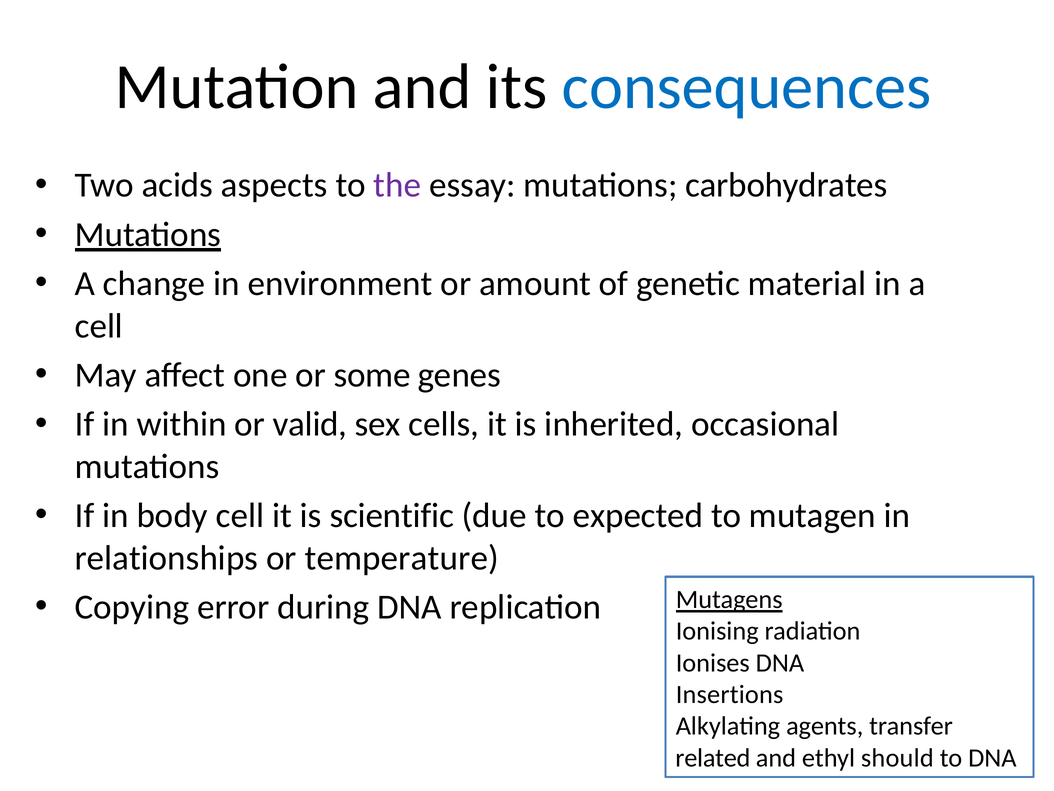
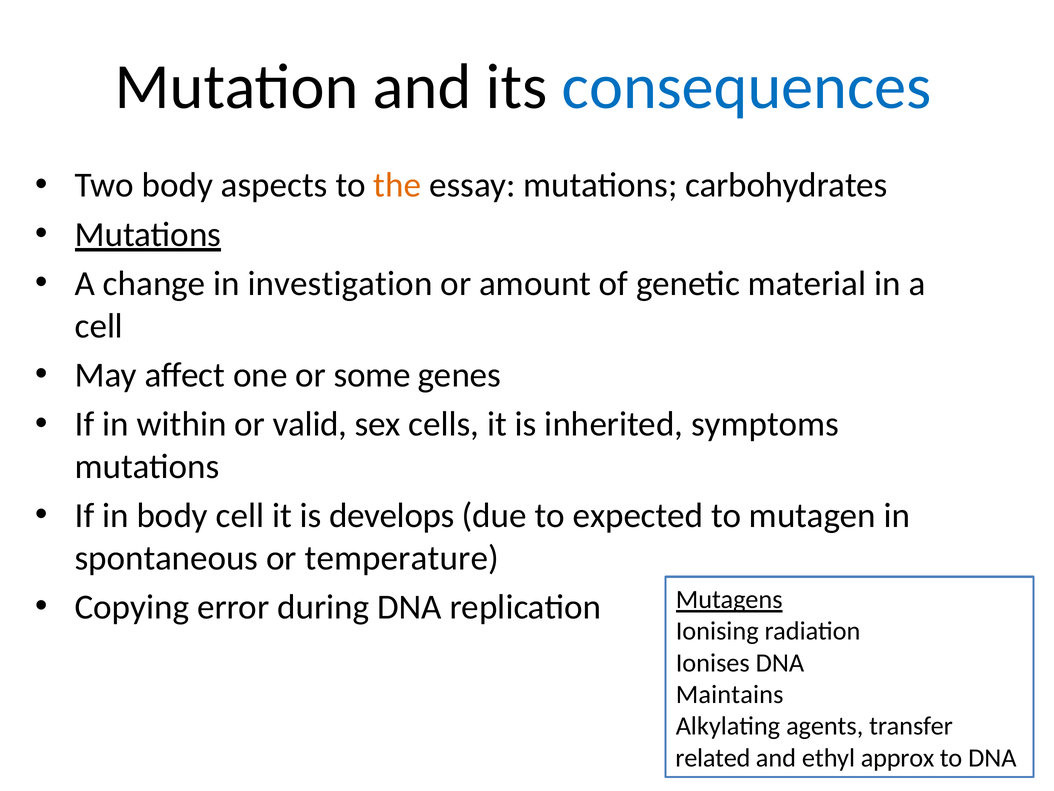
Two acids: acids -> body
the colour: purple -> orange
environment: environment -> investigation
occasional: occasional -> symptoms
scientific: scientific -> develops
relationships: relationships -> spontaneous
Insertions: Insertions -> Maintains
should: should -> approx
